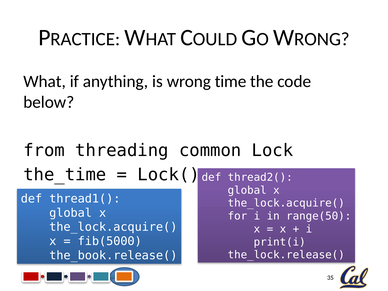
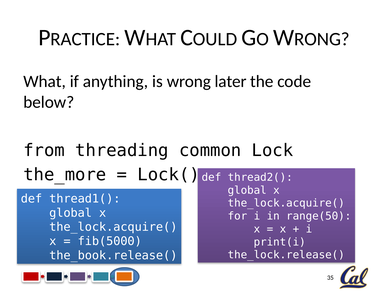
time: time -> later
the_time: the_time -> the_more
